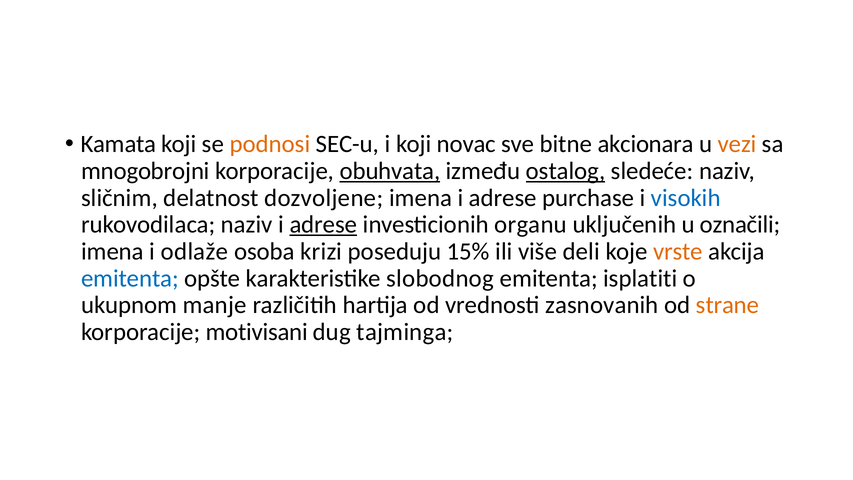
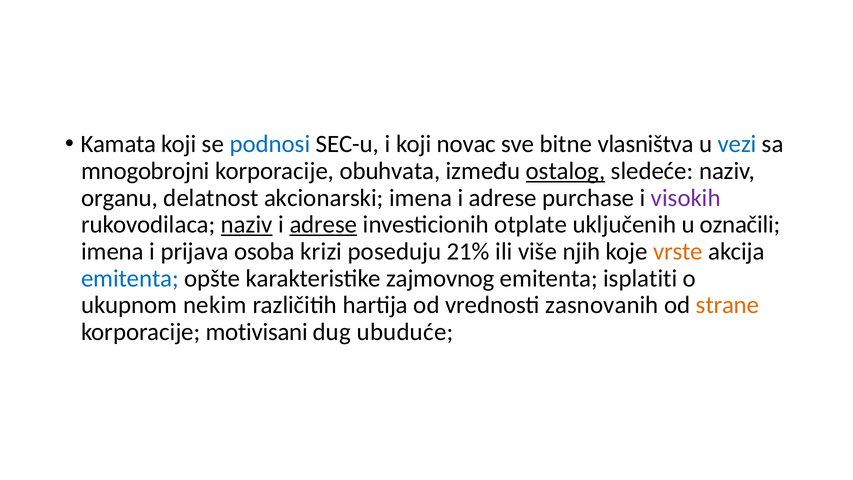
podnosi colour: orange -> blue
akcionara: akcionara -> vlasništva
vezi colour: orange -> blue
obuhvata underline: present -> none
sličnim: sličnim -> organu
dozvoljene: dozvoljene -> akcionarski
visokih colour: blue -> purple
naziv at (247, 225) underline: none -> present
organu: organu -> otplate
odlaže: odlaže -> prijava
15%: 15% -> 21%
deli: deli -> njih
slobodnog: slobodnog -> zajmovnog
manje: manje -> nekim
tajminga: tajminga -> ubuduće
